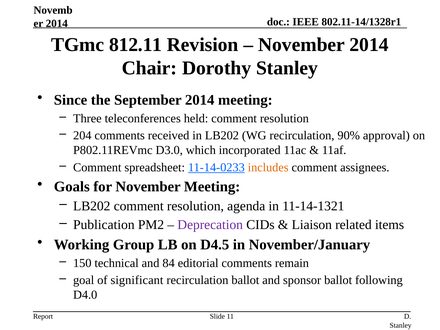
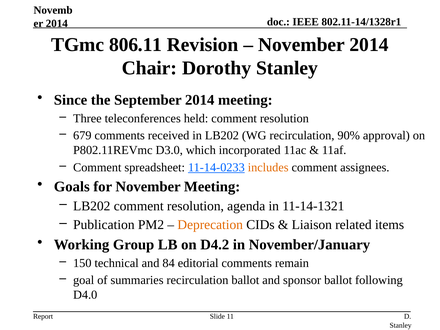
812.11: 812.11 -> 806.11
204: 204 -> 679
Deprecation colour: purple -> orange
D4.5: D4.5 -> D4.2
significant: significant -> summaries
